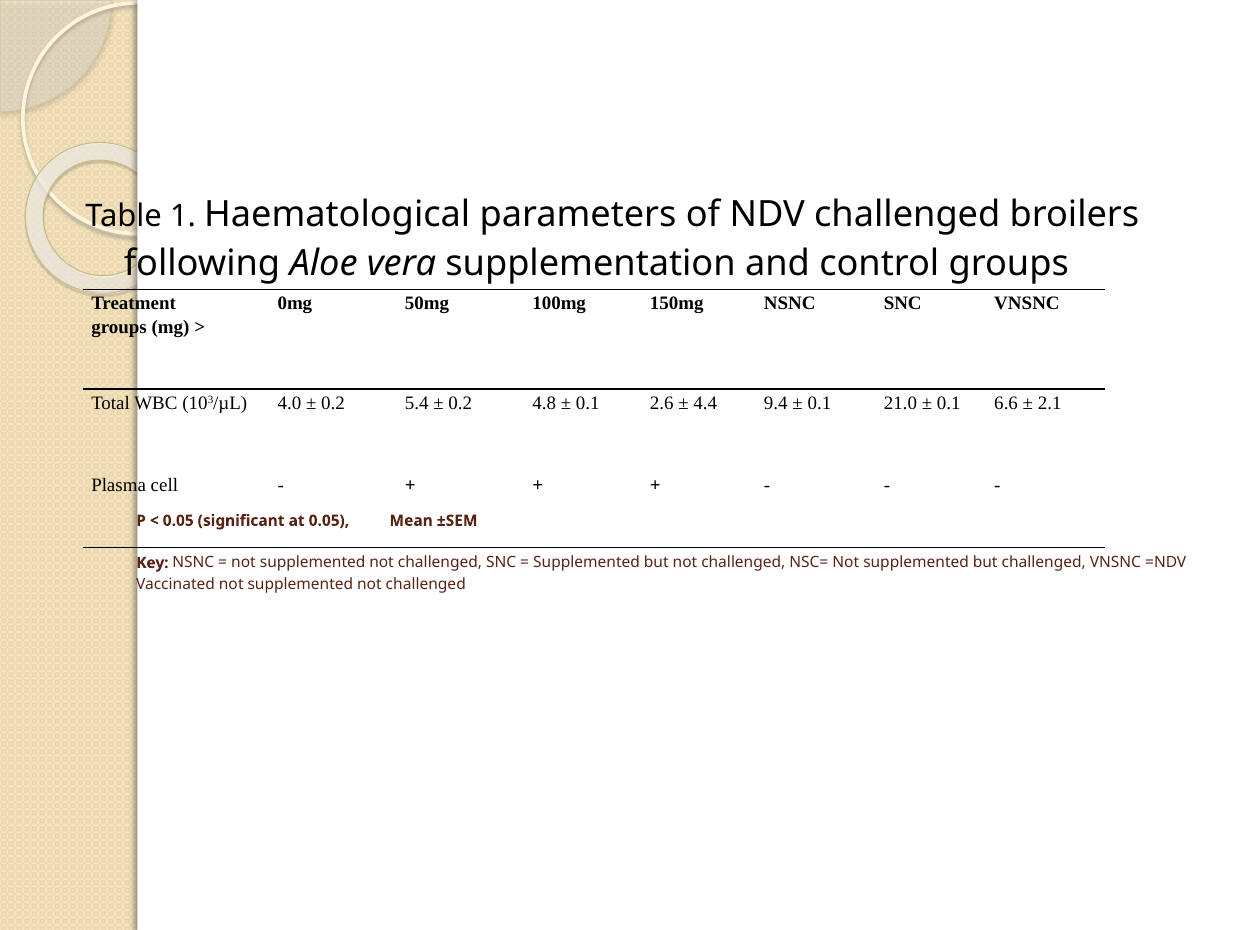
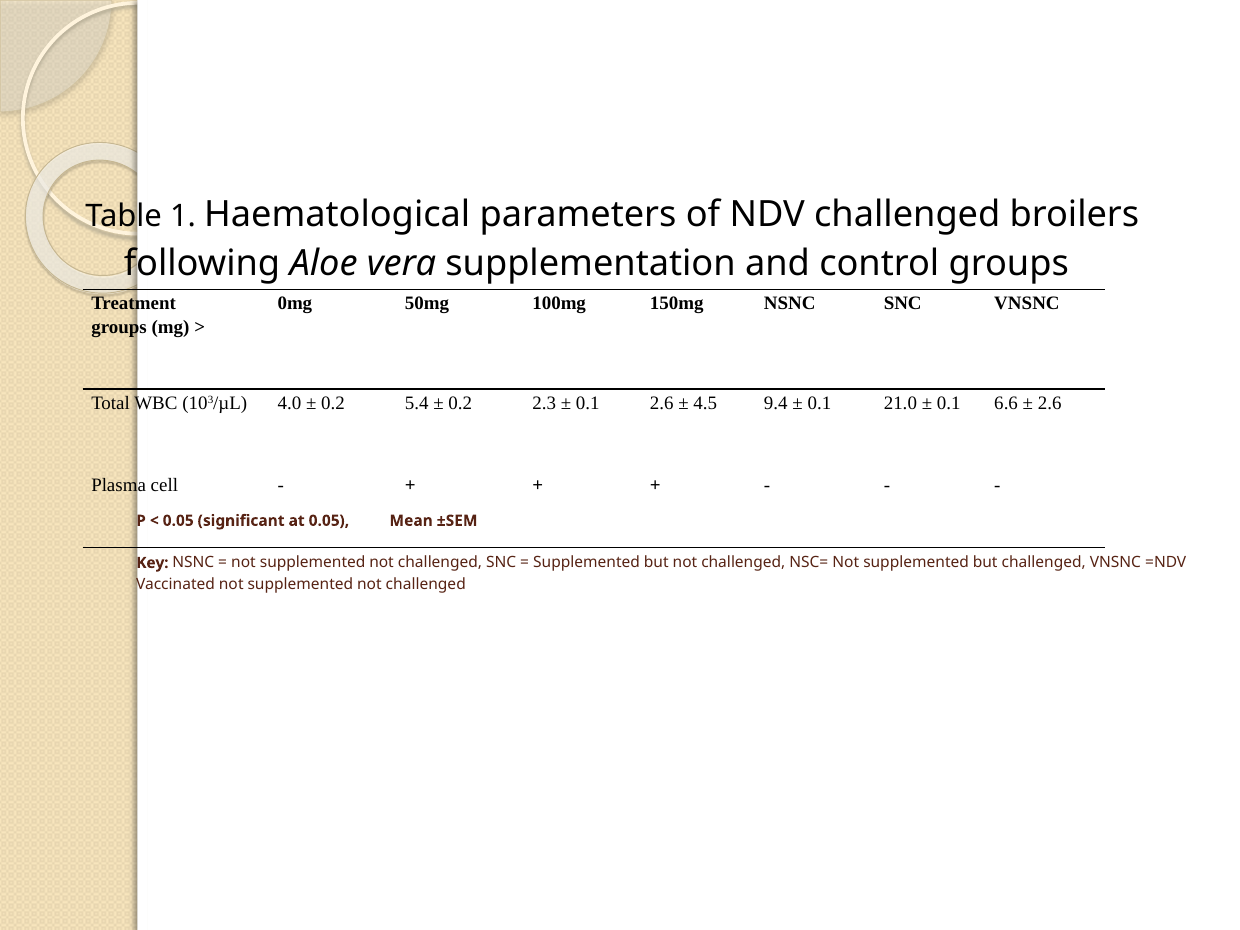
4.8: 4.8 -> 2.3
4.4: 4.4 -> 4.5
2.1 at (1050, 403): 2.1 -> 2.6
